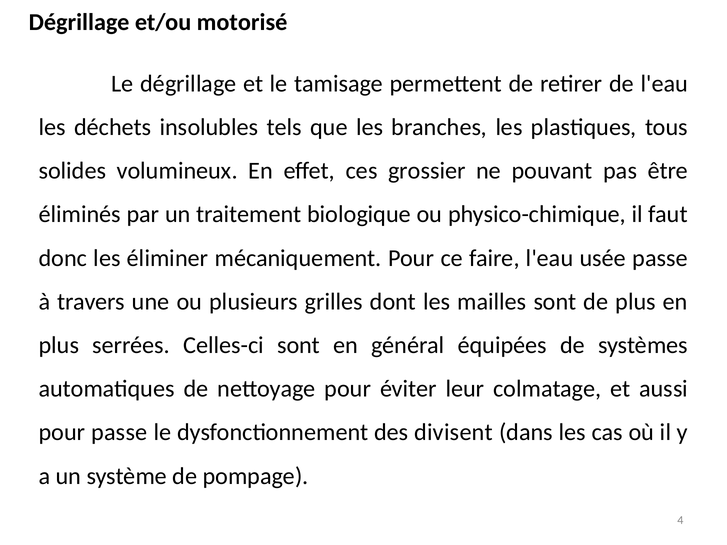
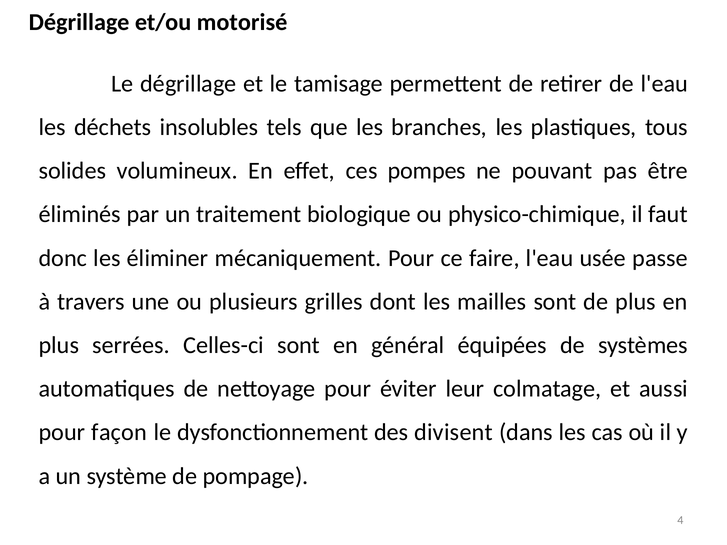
grossier: grossier -> pompes
pour passe: passe -> façon
